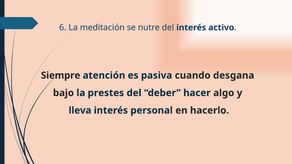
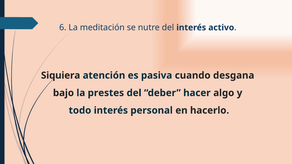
Siempre: Siempre -> Siquiera
lleva: lleva -> todo
